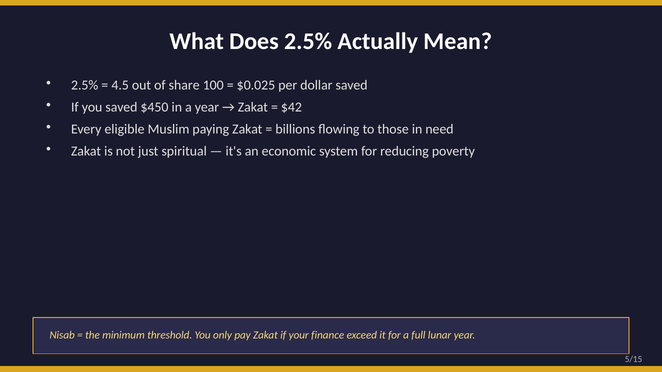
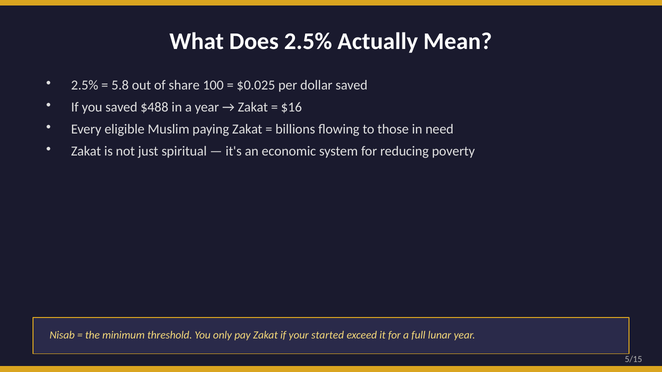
4.5: 4.5 -> 5.8
$450: $450 -> $488
$42: $42 -> $16
finance: finance -> started
